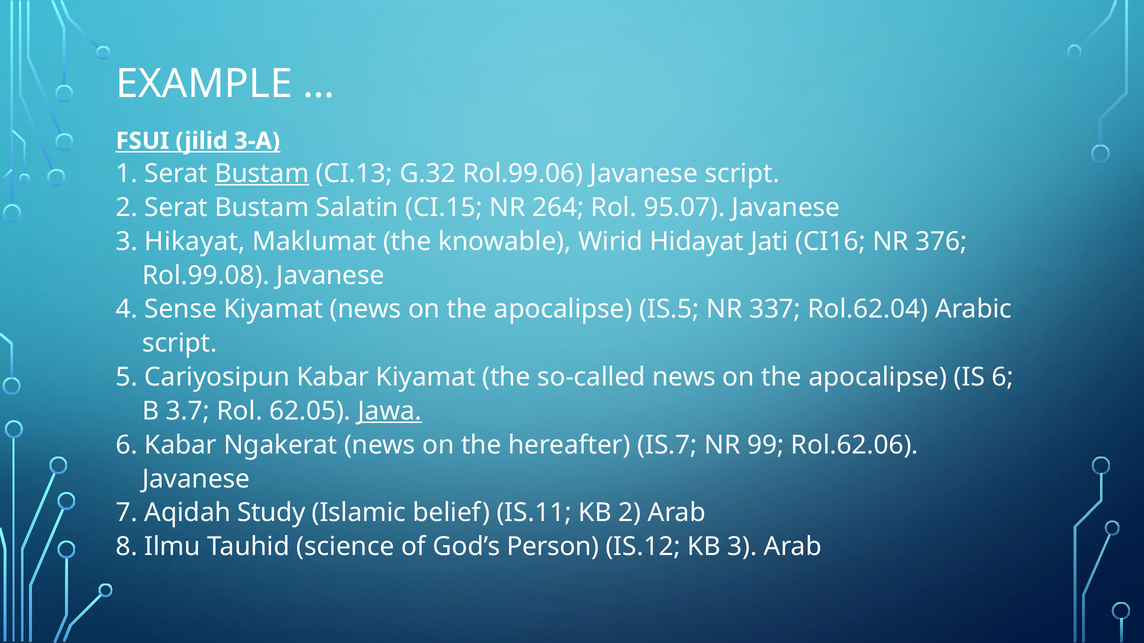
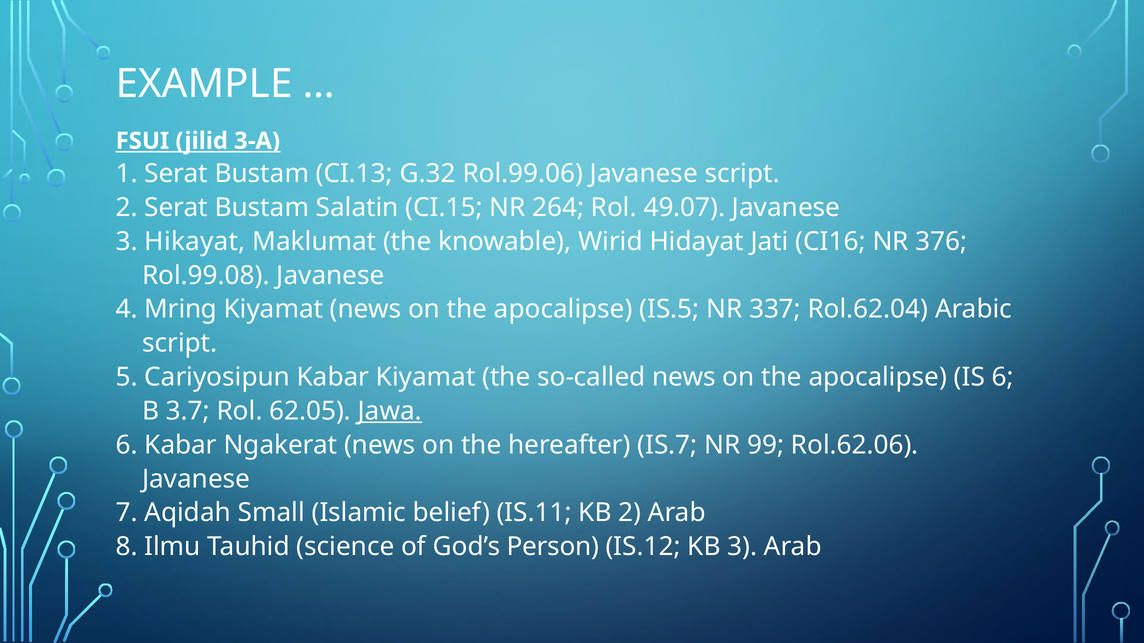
Bustam at (262, 174) underline: present -> none
95.07: 95.07 -> 49.07
Sense: Sense -> Mring
Study: Study -> Small
